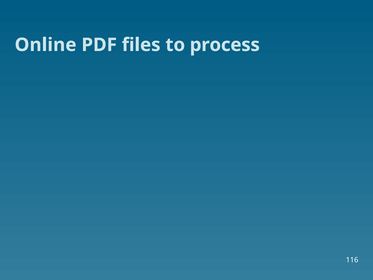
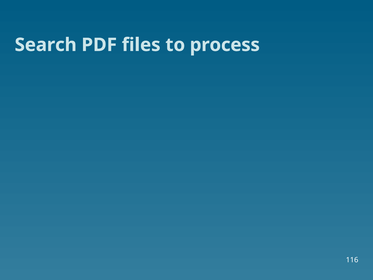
Online: Online -> Search
